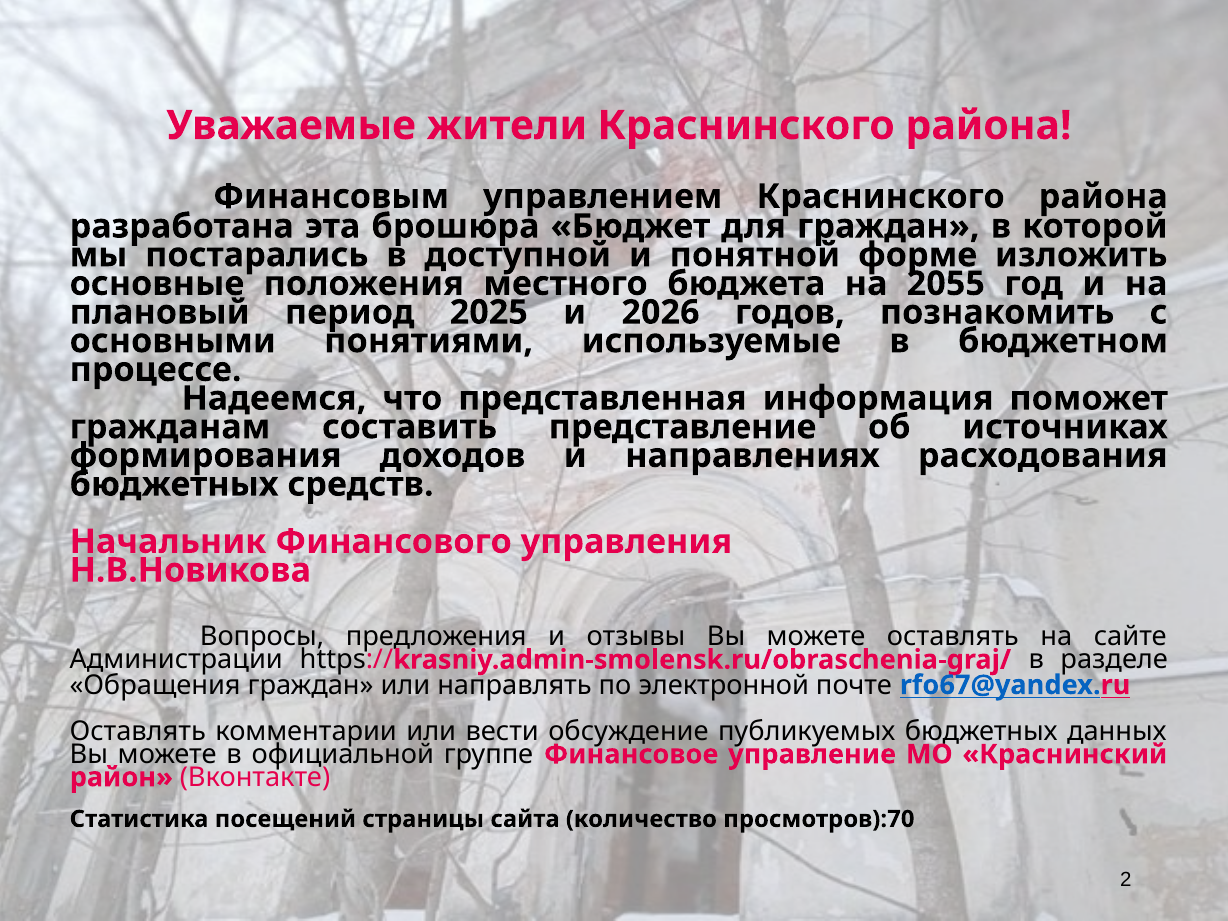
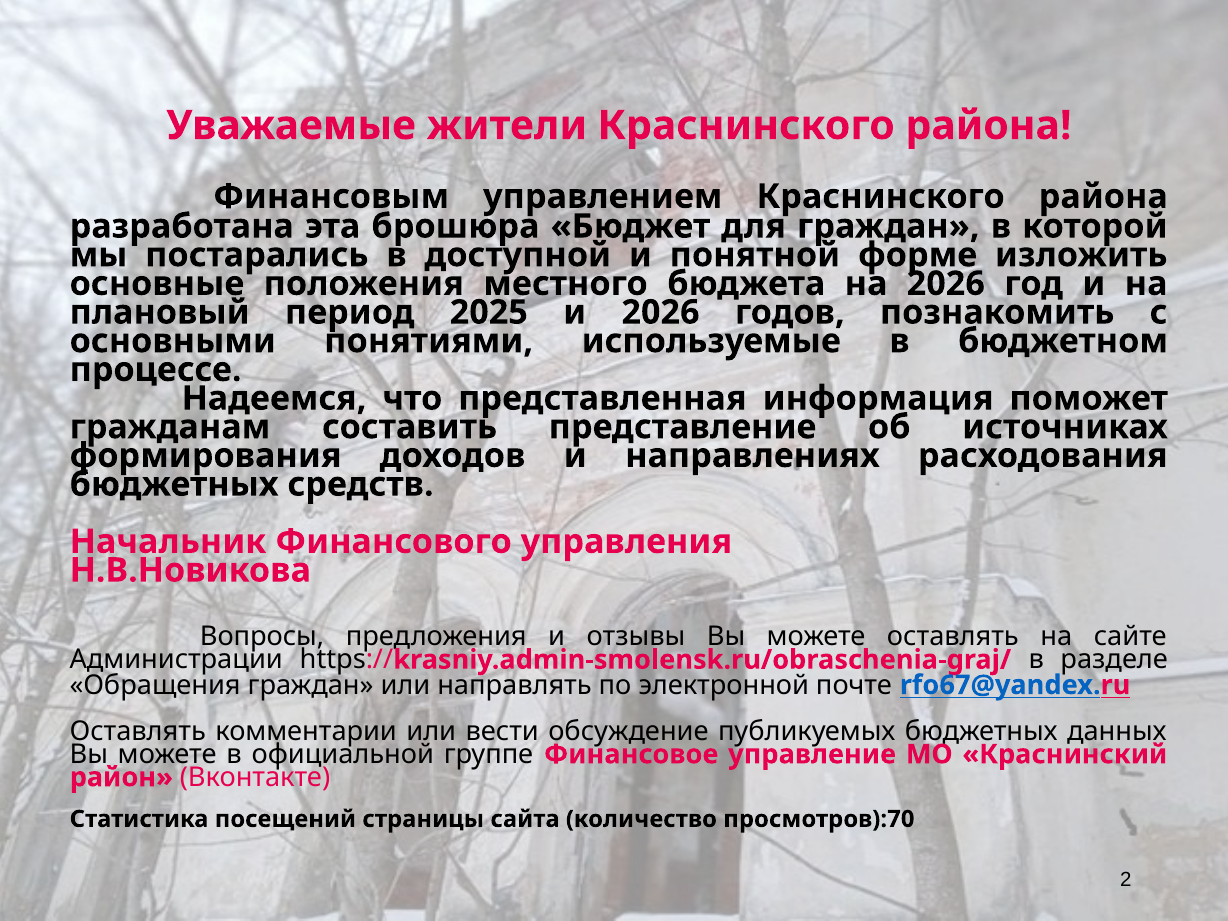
на 2055: 2055 -> 2026
